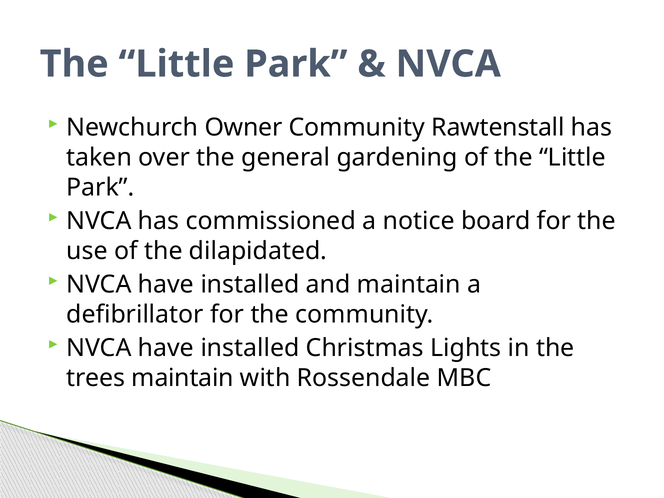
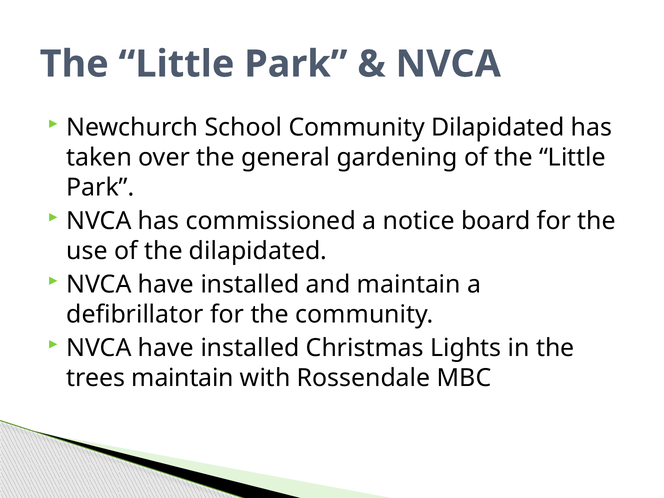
Owner: Owner -> School
Community Rawtenstall: Rawtenstall -> Dilapidated
